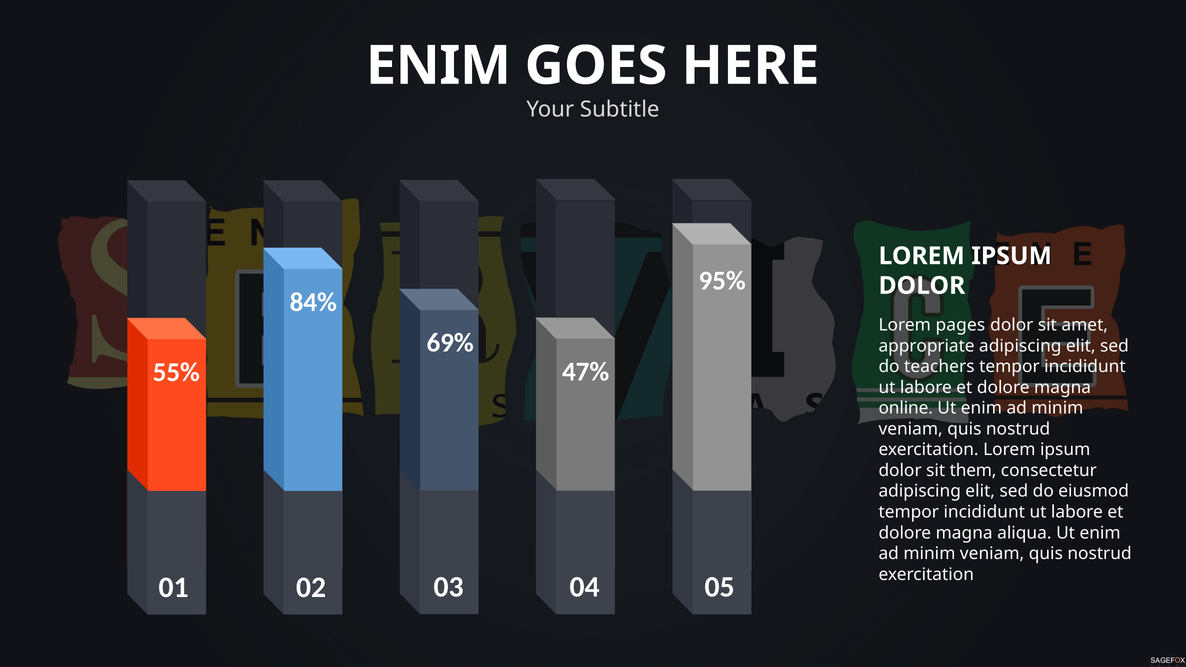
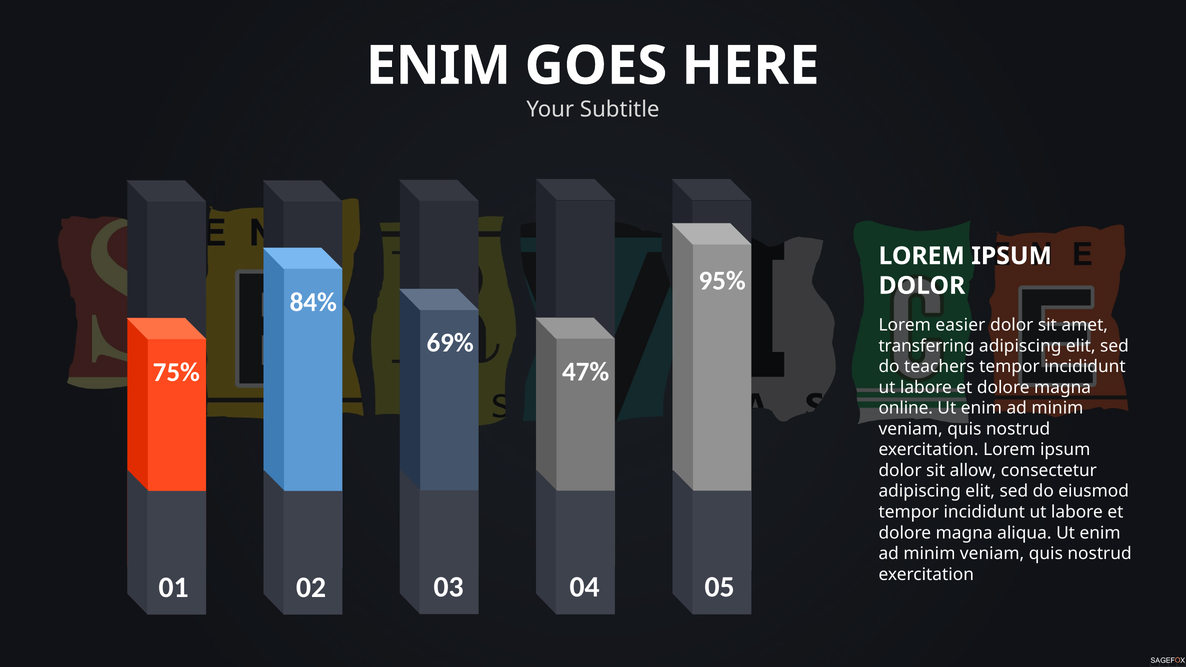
pages: pages -> easier
appropriate: appropriate -> transferring
55%: 55% -> 75%
them: them -> allow
